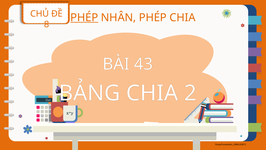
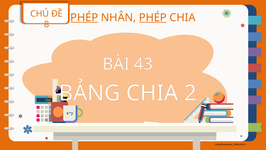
PHÉP at (153, 18) underline: none -> present
